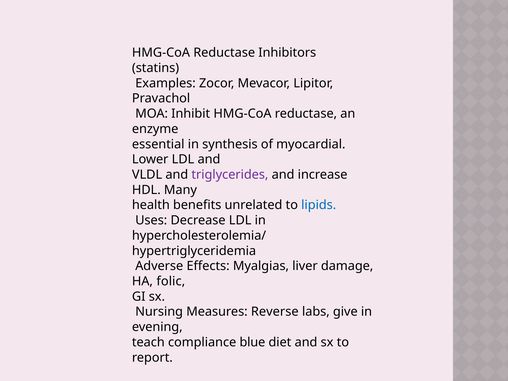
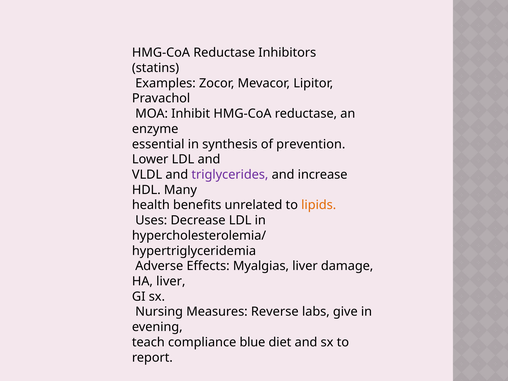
myocardial: myocardial -> prevention
lipids colour: blue -> orange
HA folic: folic -> liver
